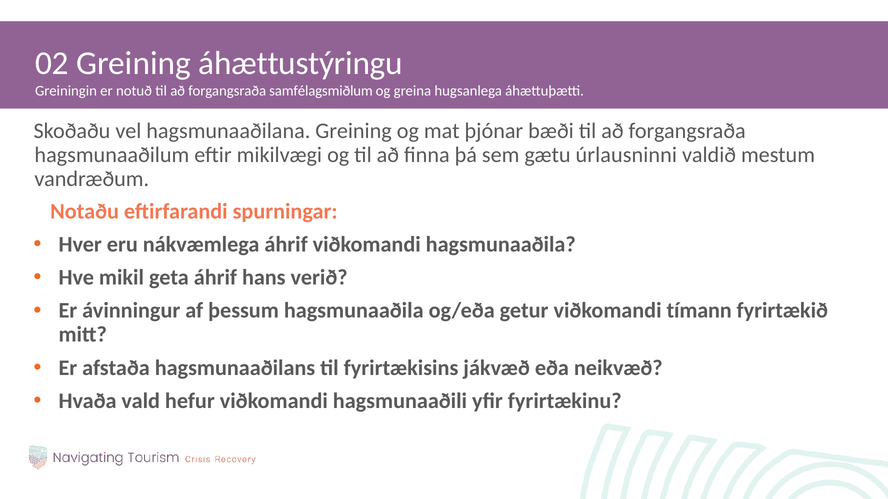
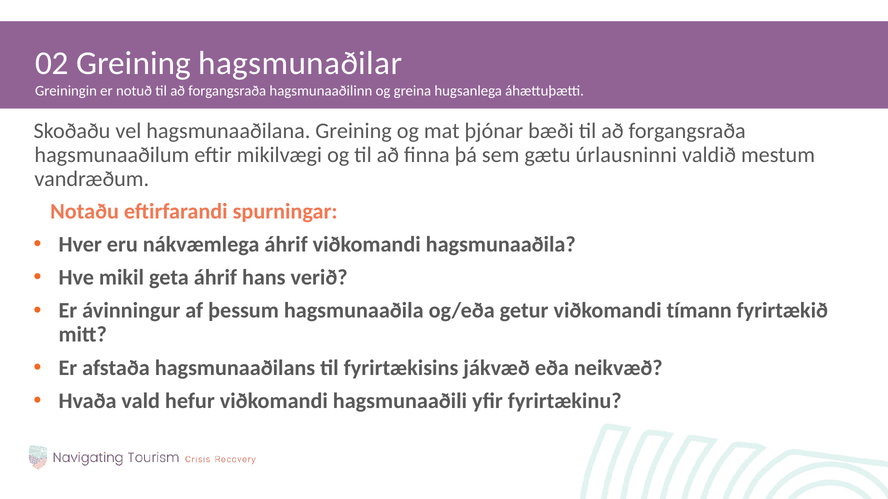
áhættustýringu: áhættustýringu -> hagsmunaðilar
samfélagsmiðlum: samfélagsmiðlum -> hagsmunaaðilinn
